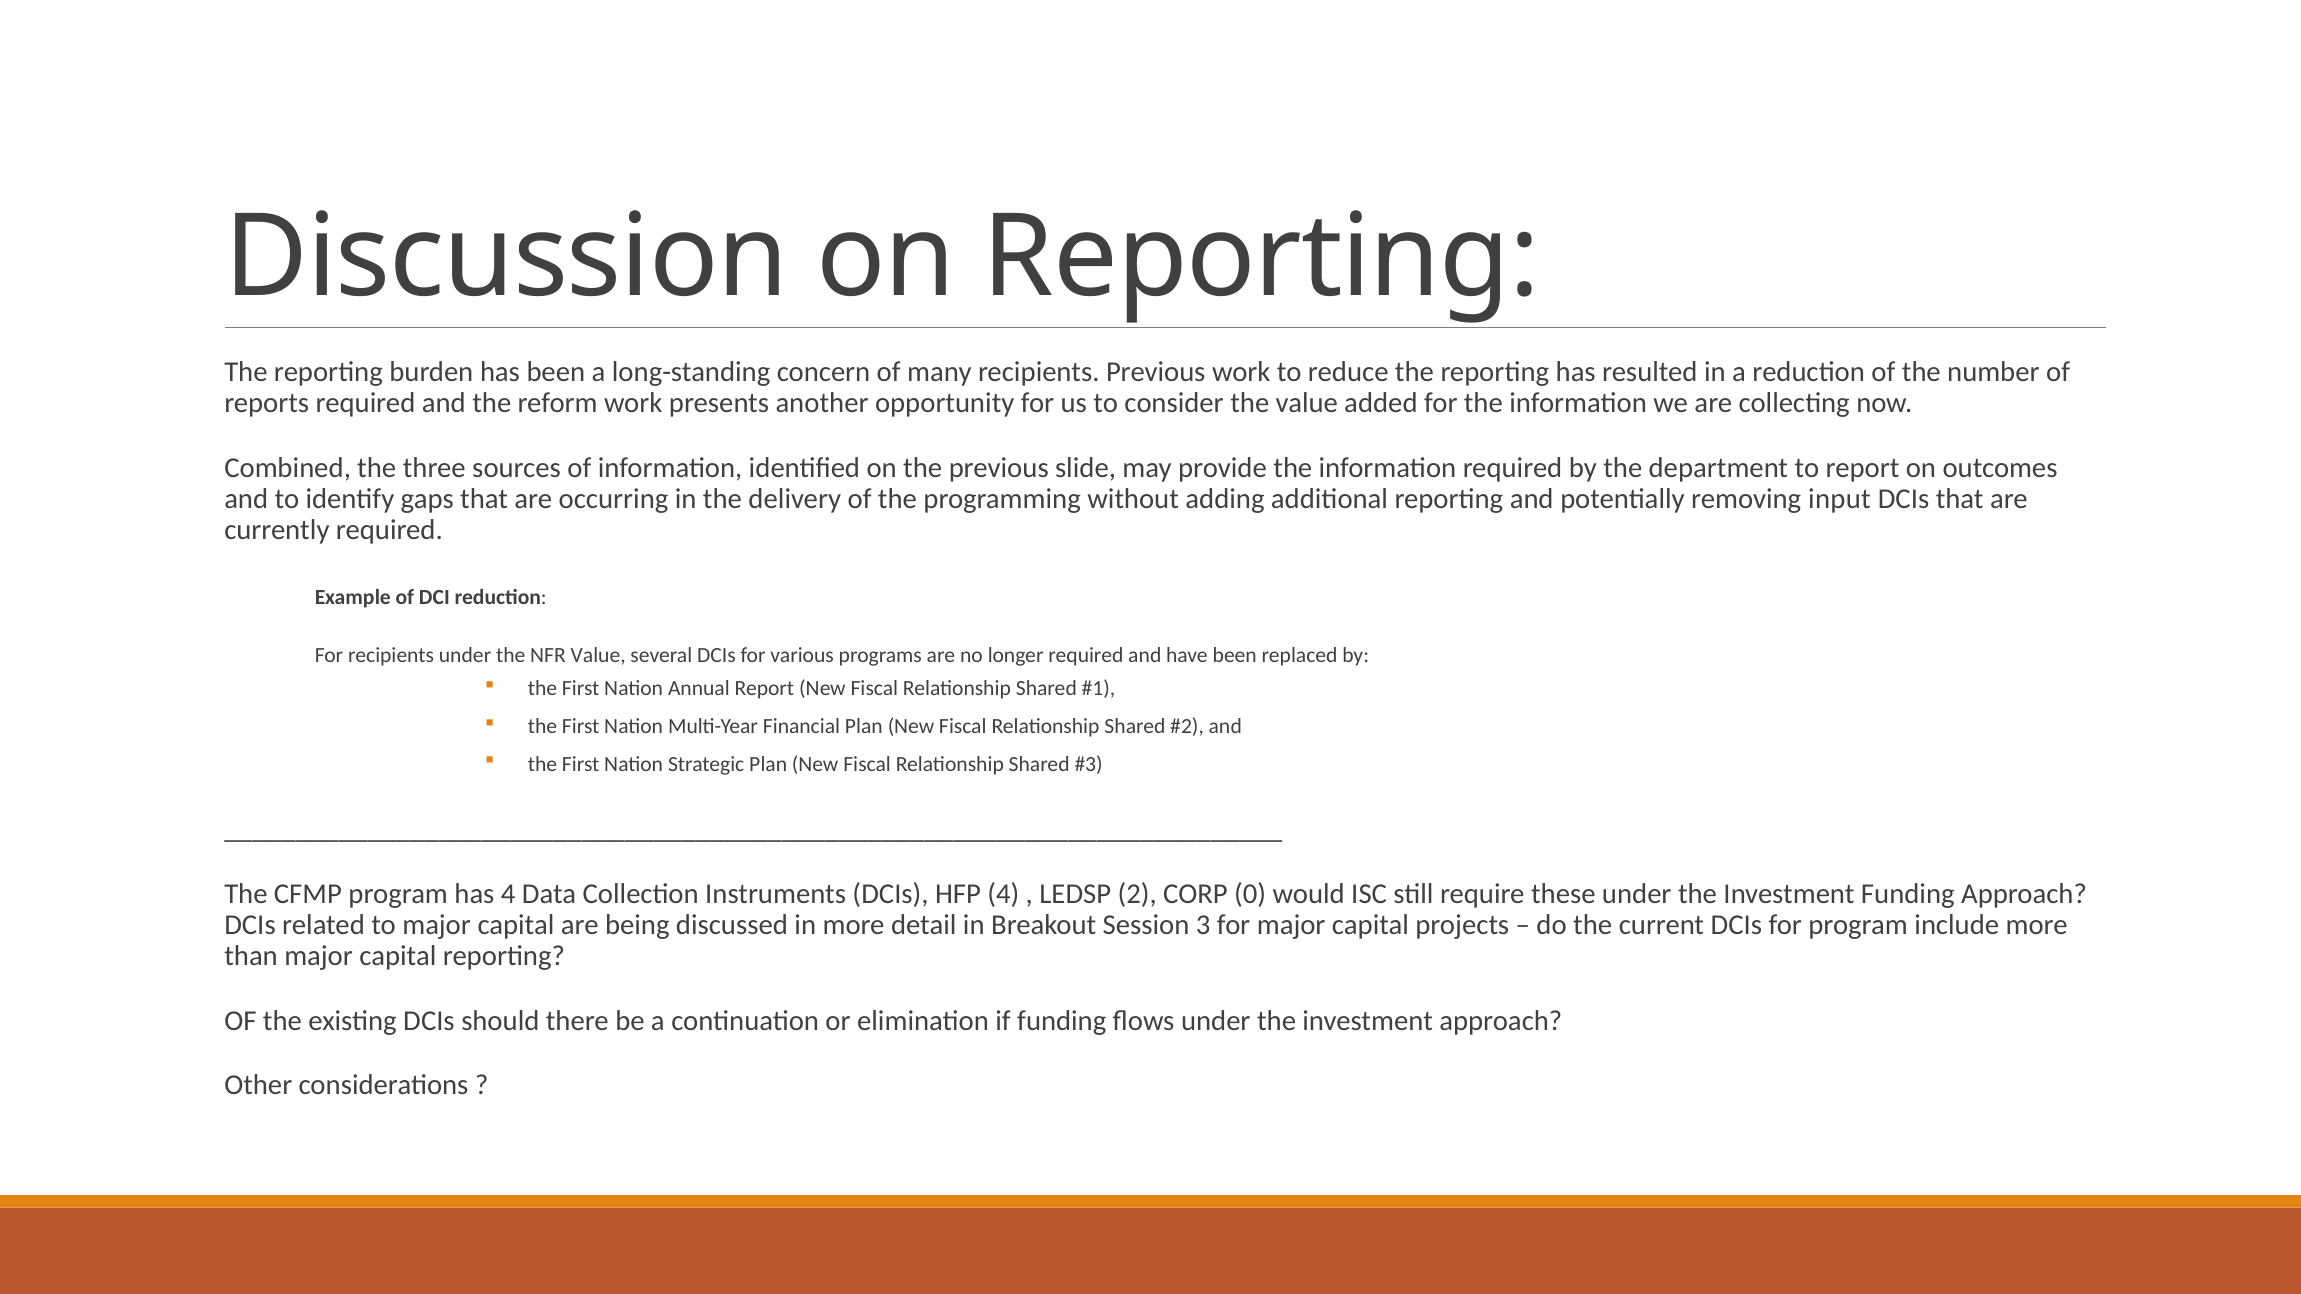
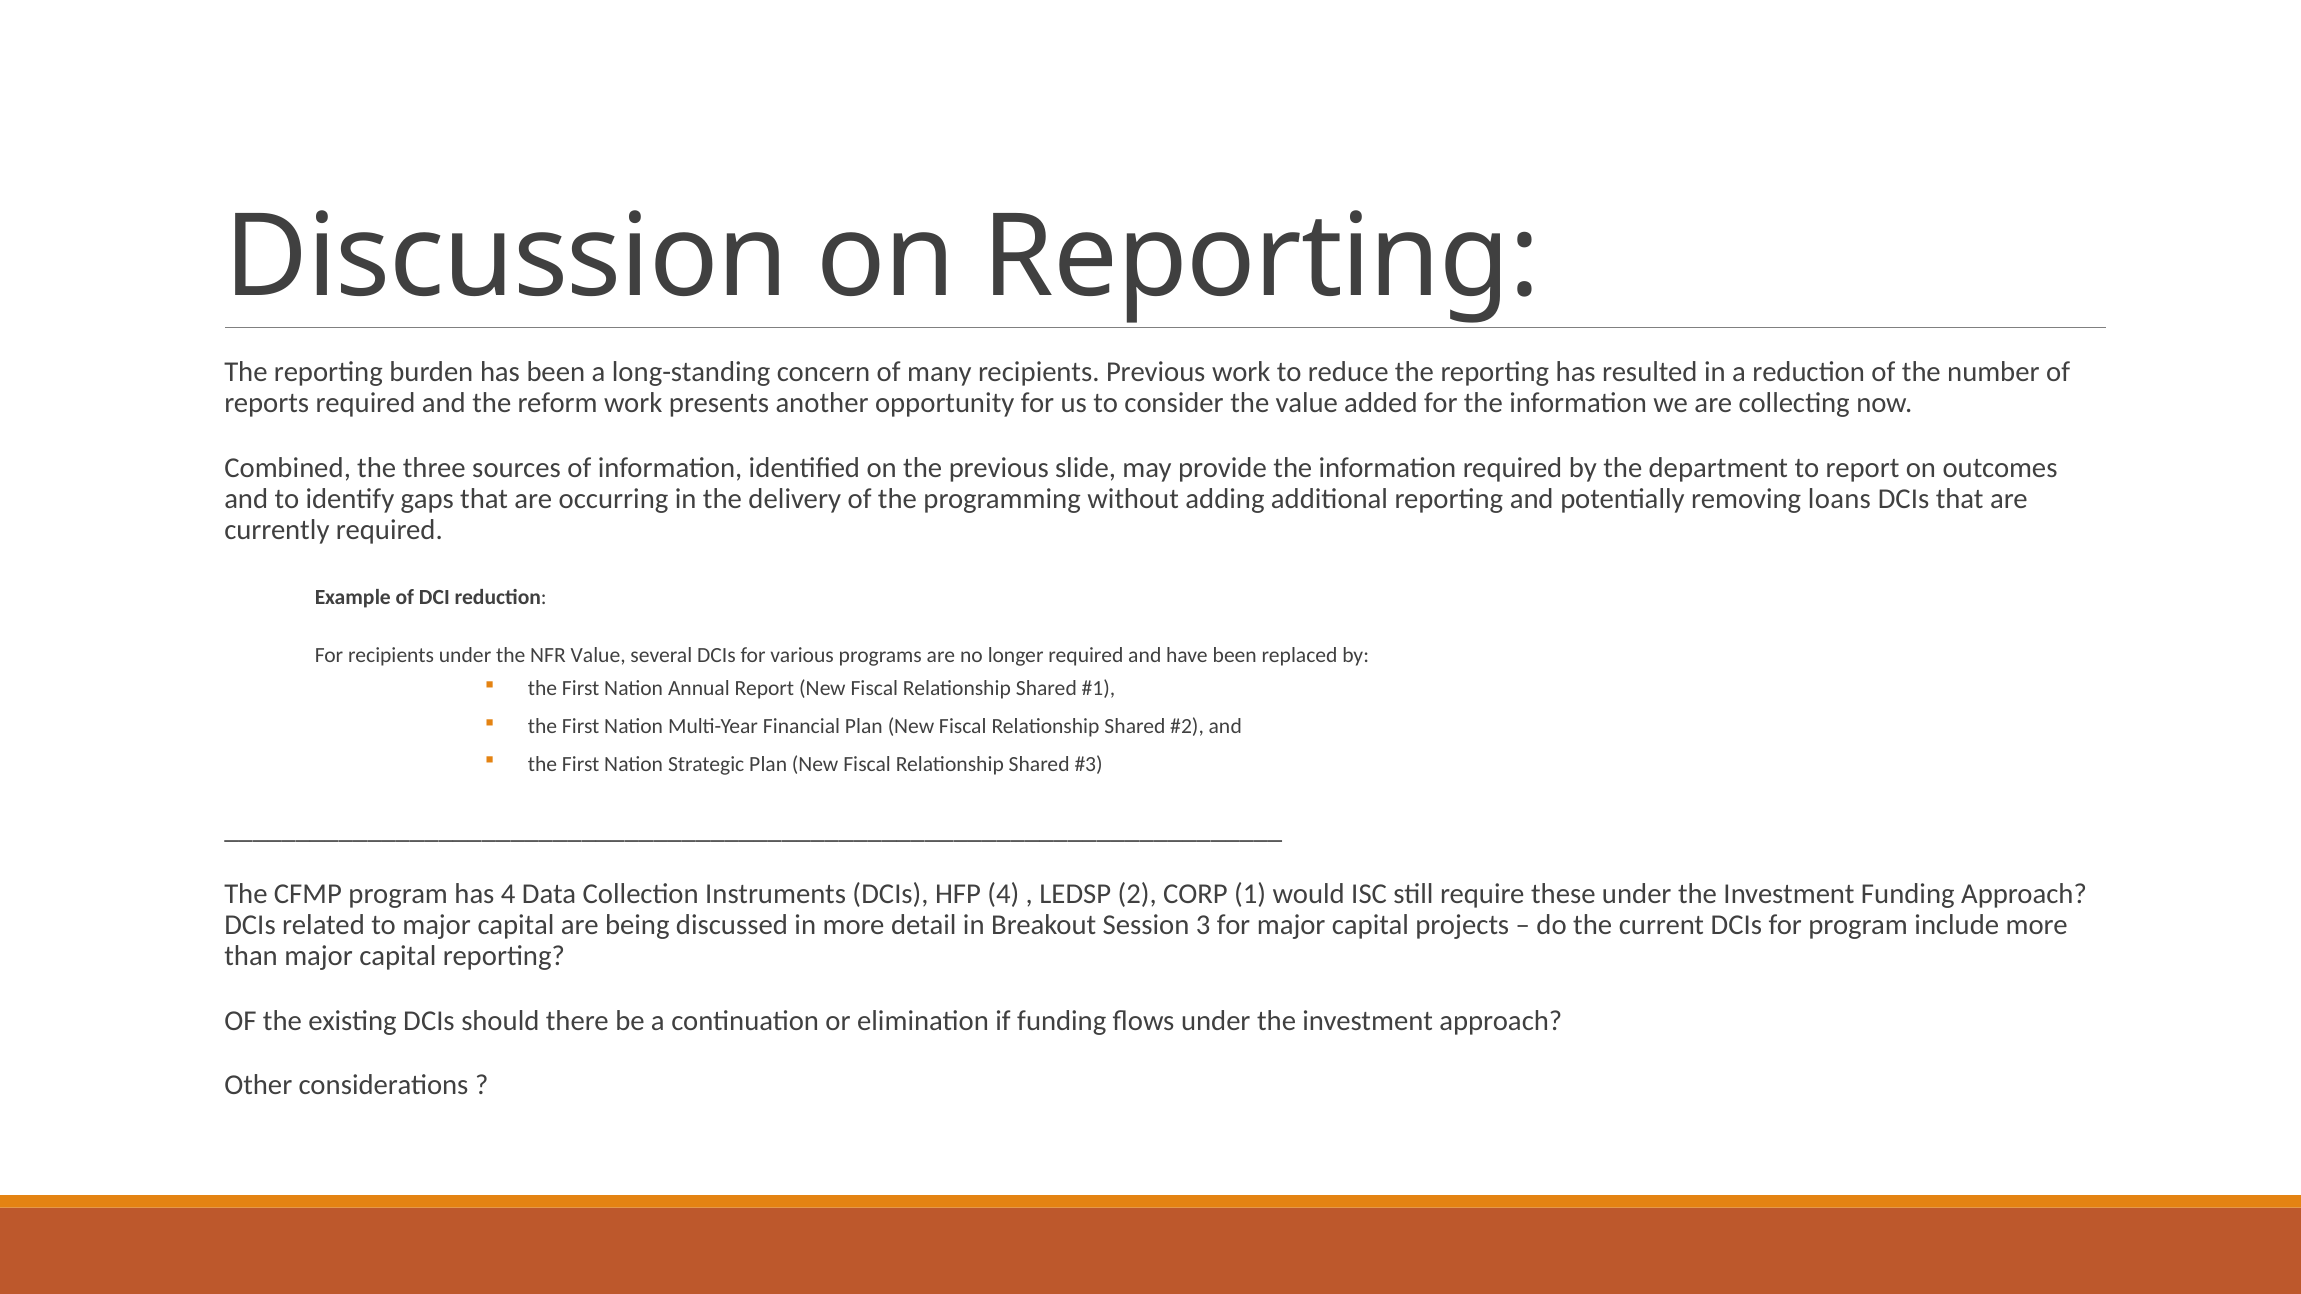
input: input -> loans
0: 0 -> 1
